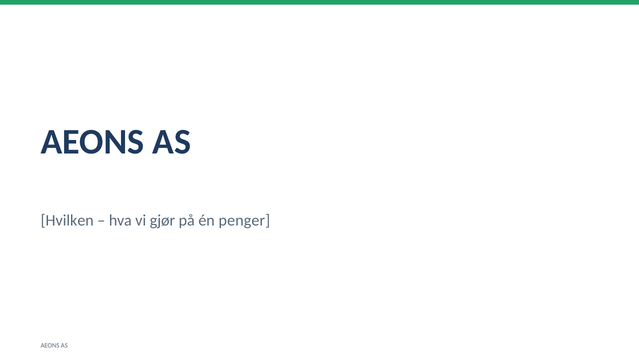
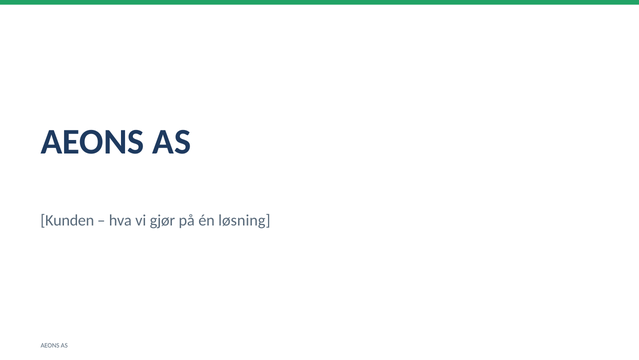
Hvilken: Hvilken -> Kunden
penger: penger -> løsning
